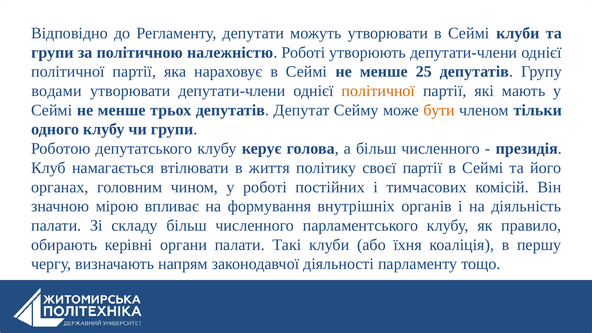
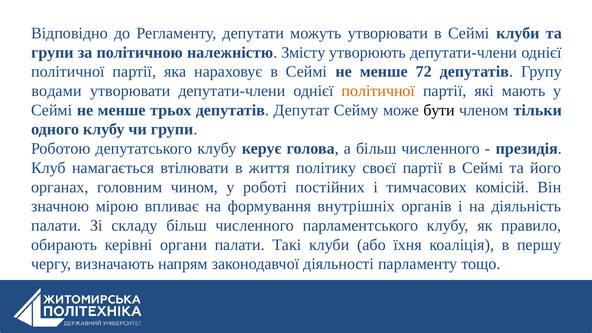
належністю Роботі: Роботі -> Змісту
25: 25 -> 72
бути colour: orange -> black
